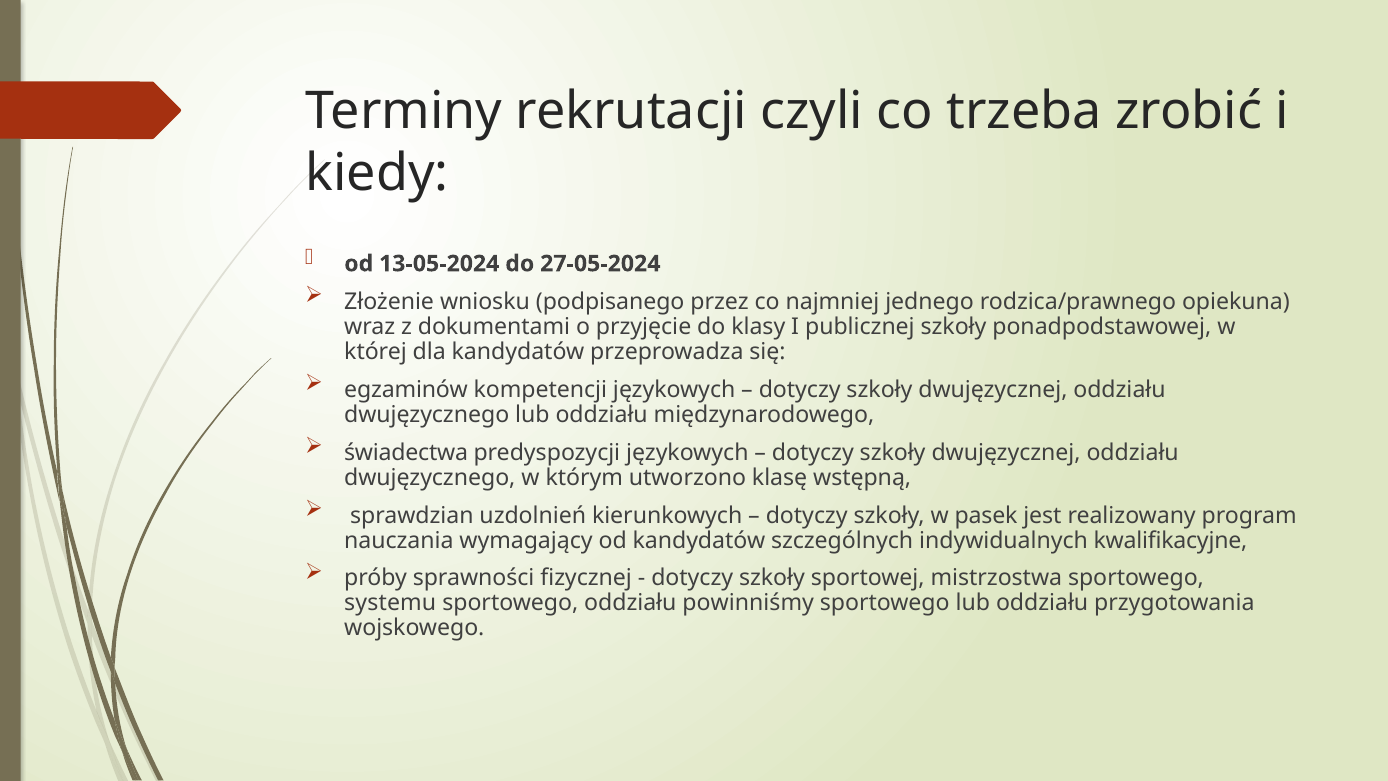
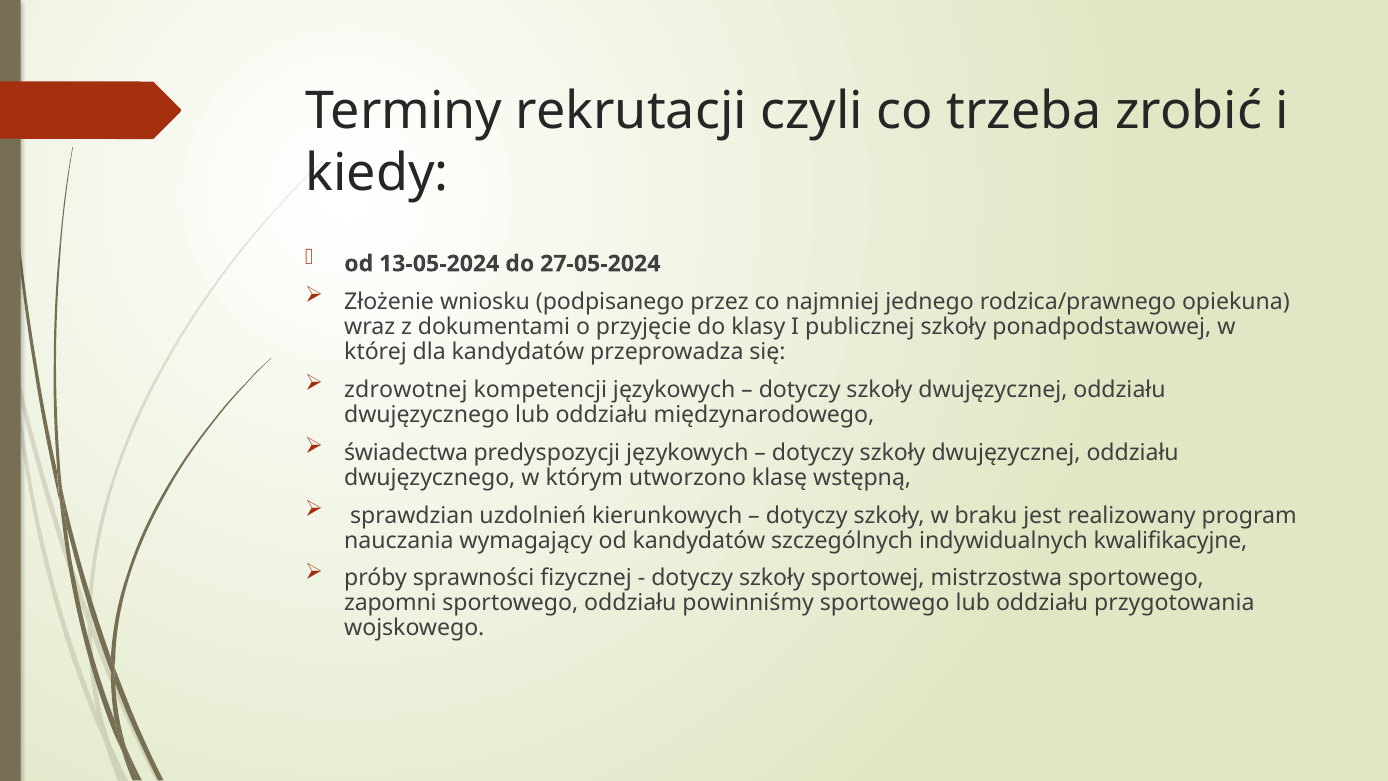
egzaminów: egzaminów -> zdrowotnej
pasek: pasek -> braku
systemu: systemu -> zapomni
